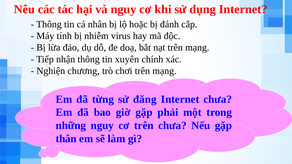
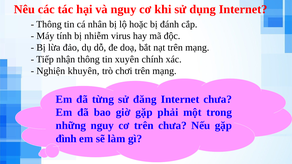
chương: chương -> khuyên
thân: thân -> đình
